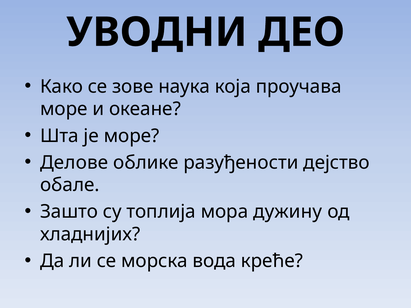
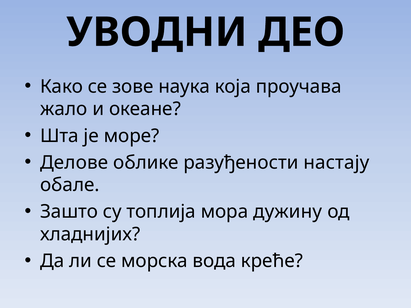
море at (64, 109): море -> жало
дејство: дејство -> настају
